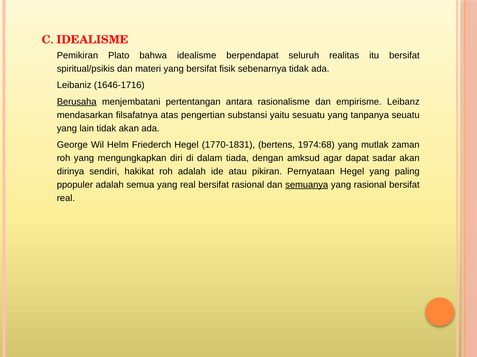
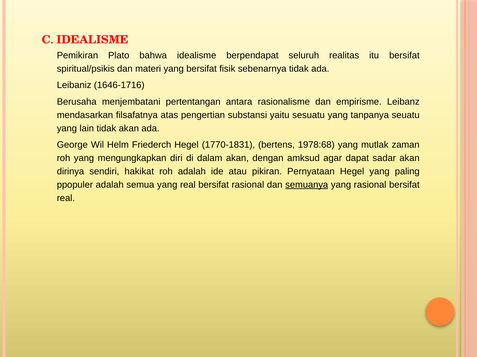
Berusaha underline: present -> none
1974:68: 1974:68 -> 1978:68
dalam tiada: tiada -> akan
